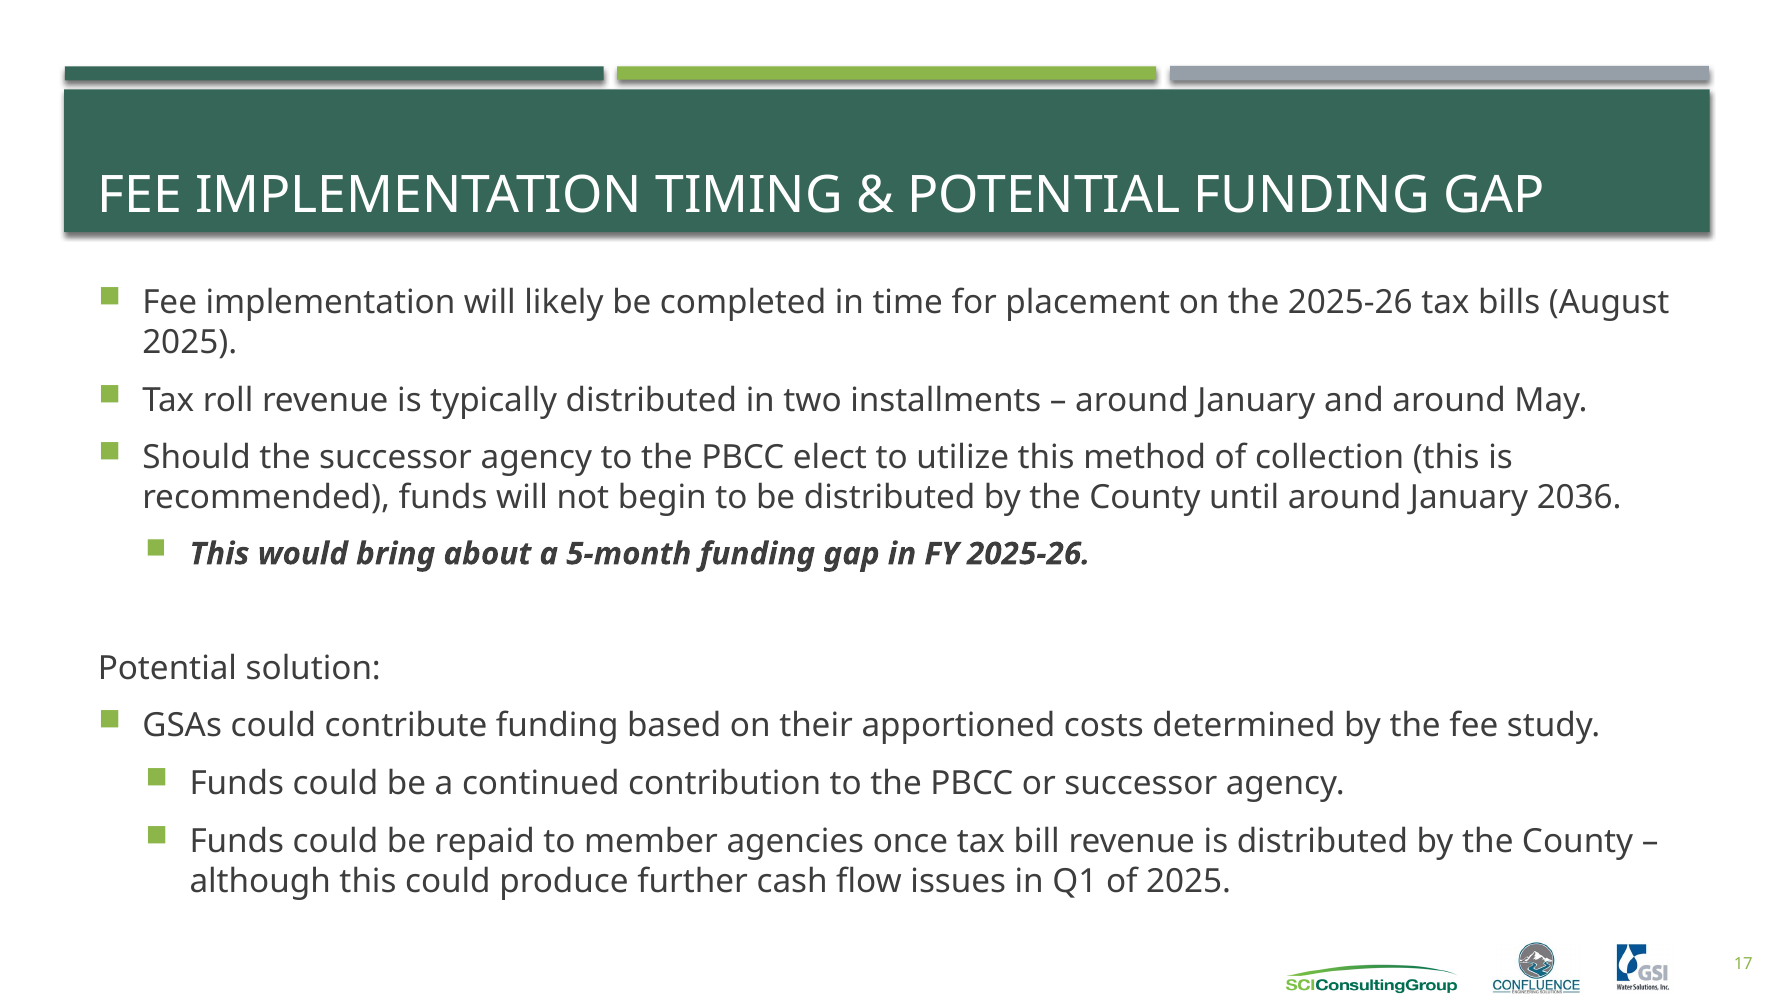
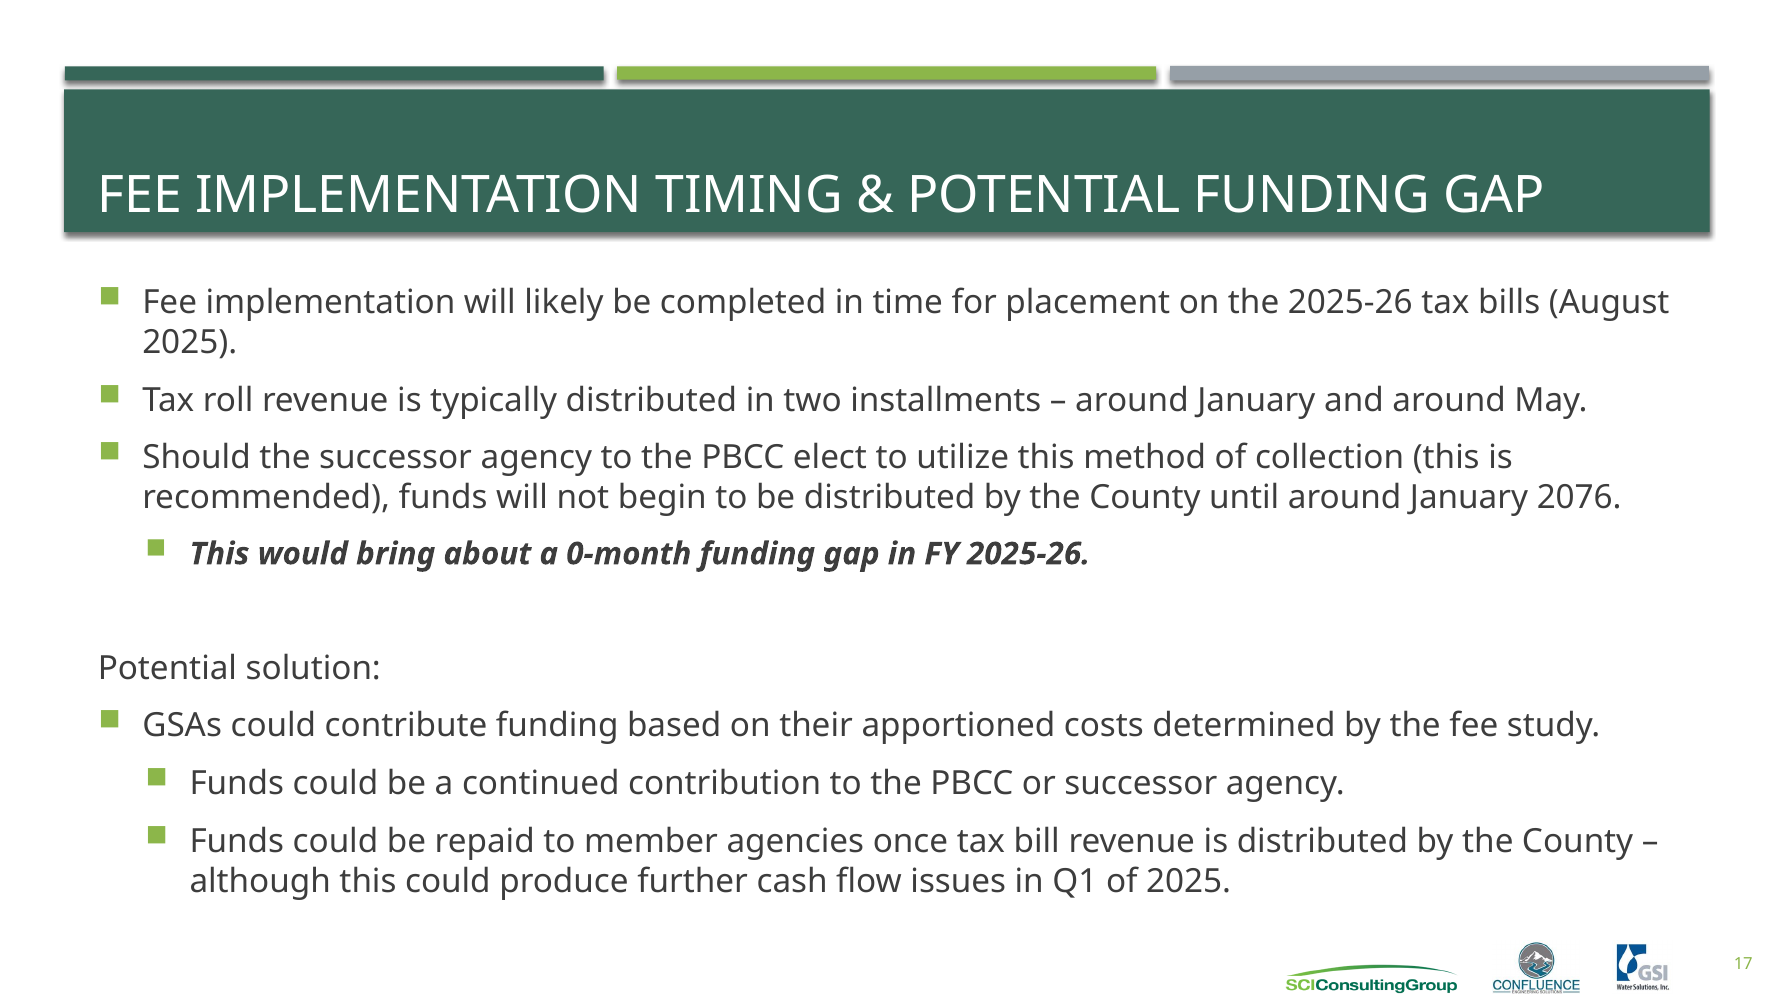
2036: 2036 -> 2076
5-month: 5-month -> 0-month
